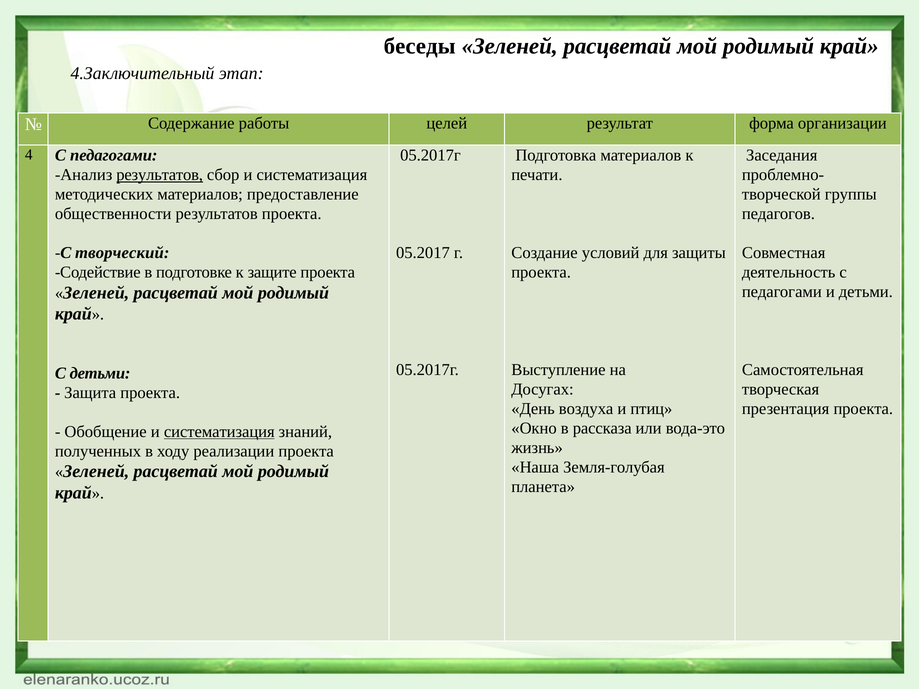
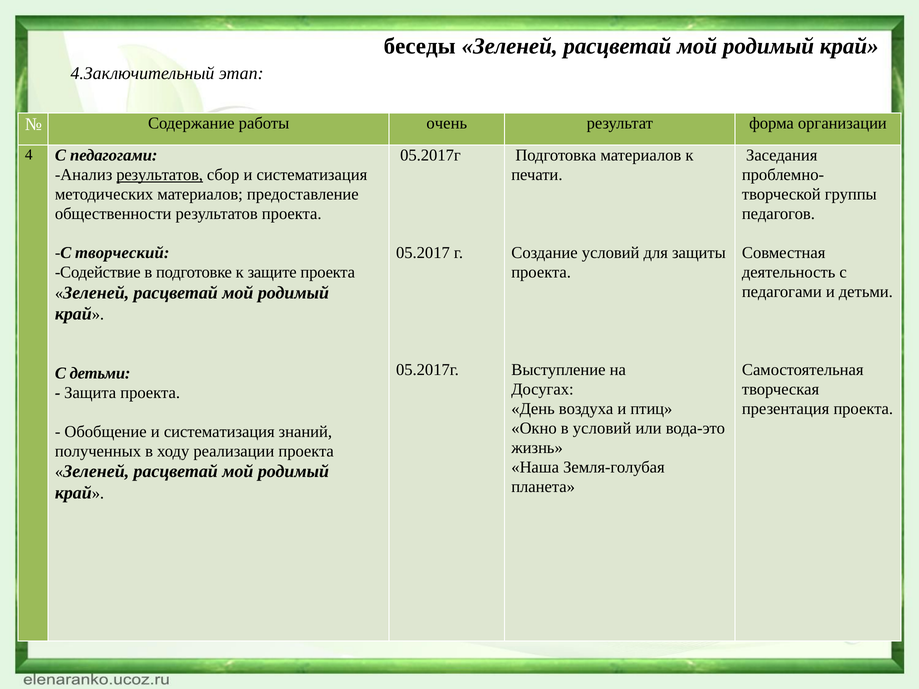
целей: целей -> очень
в рассказа: рассказа -> условий
систематизация at (219, 432) underline: present -> none
